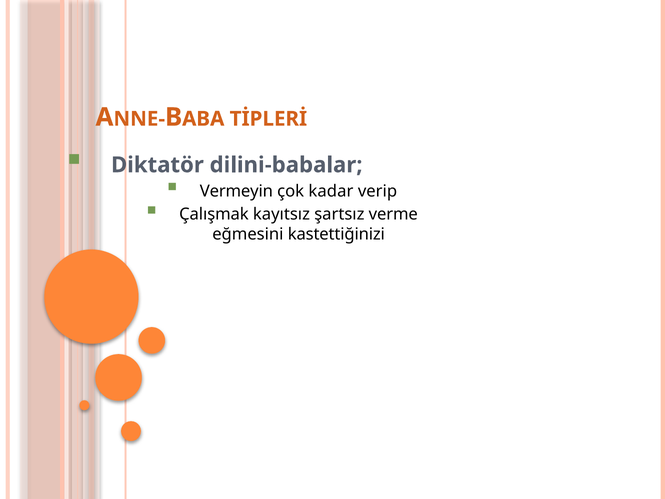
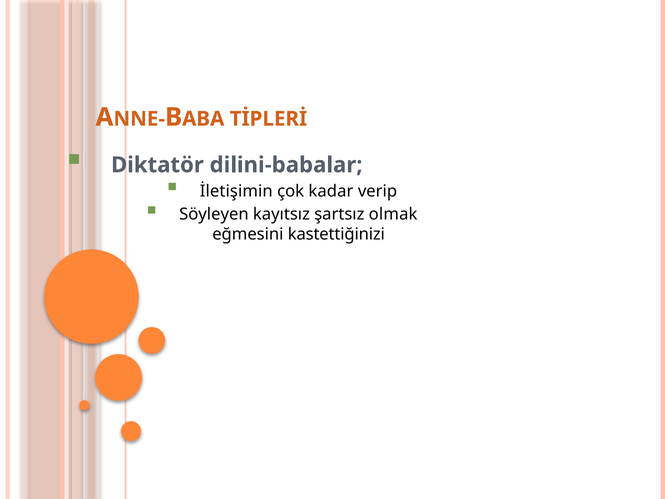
Vermeyin: Vermeyin -> İletişimin
Çalışmak: Çalışmak -> Söyleyen
verme: verme -> olmak
